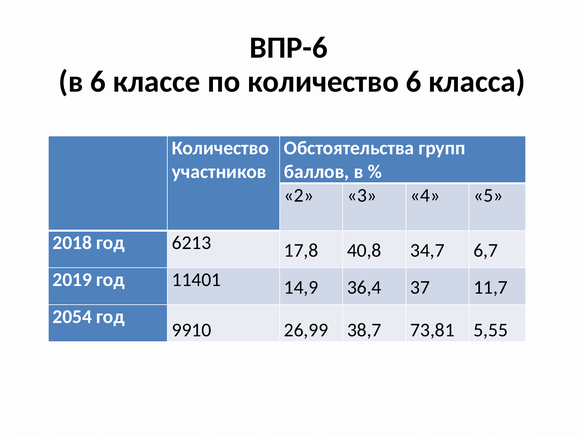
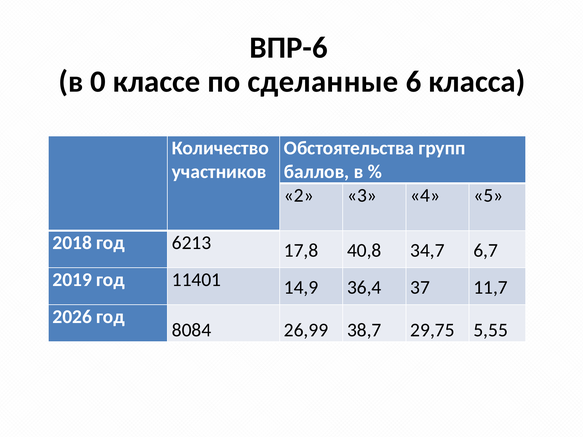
в 6: 6 -> 0
по количество: количество -> сделанные
2054: 2054 -> 2026
9910: 9910 -> 8084
73,81: 73,81 -> 29,75
